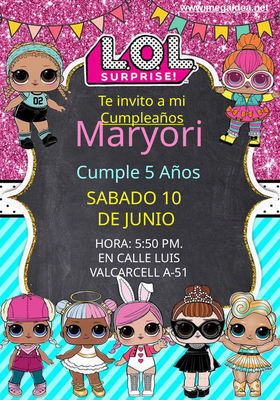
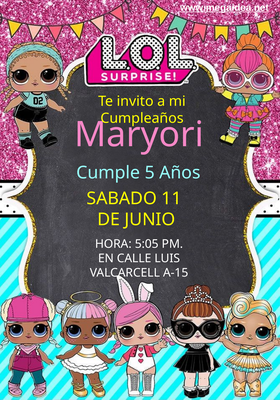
Cumpleaños underline: present -> none
10: 10 -> 11
5:50: 5:50 -> 5:05
A-51: A-51 -> A-15
